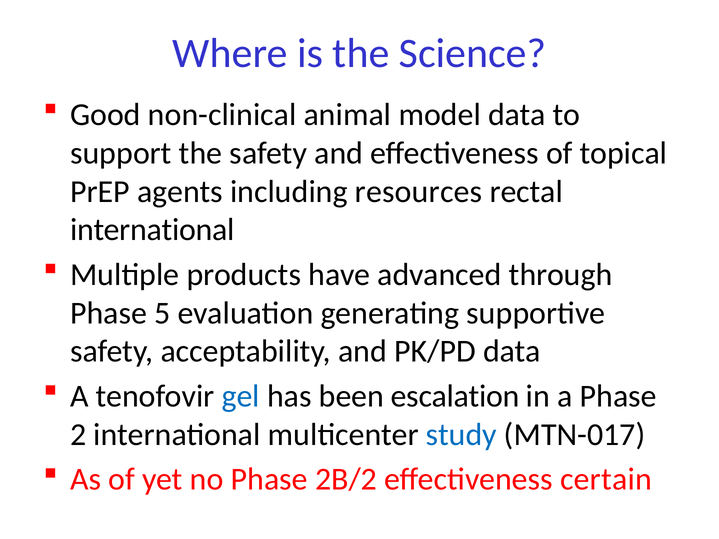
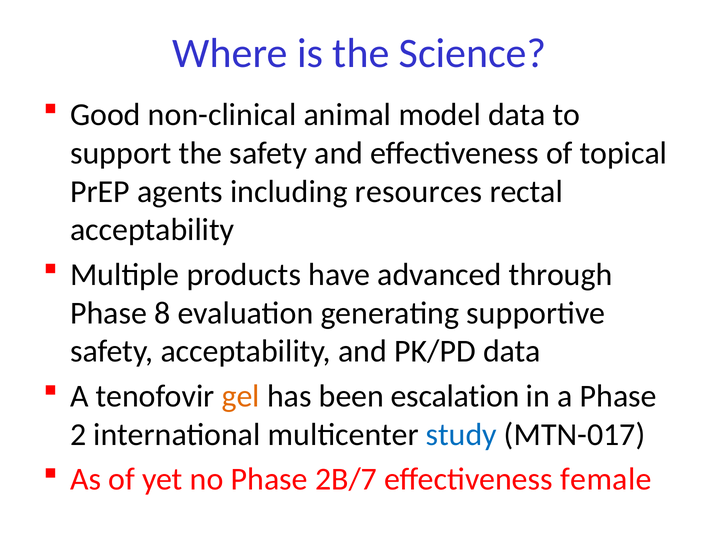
international at (152, 230): international -> acceptability
5: 5 -> 8
gel colour: blue -> orange
2B/2: 2B/2 -> 2B/7
certain: certain -> female
